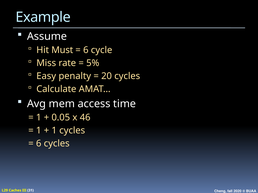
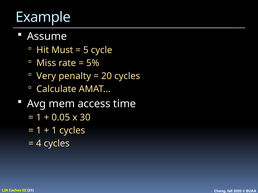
6 at (86, 50): 6 -> 5
Easy: Easy -> Very
46: 46 -> 30
6 at (39, 144): 6 -> 4
